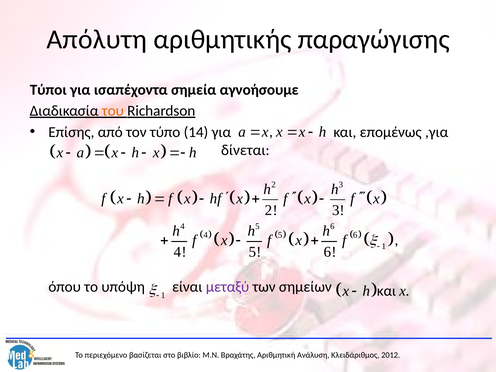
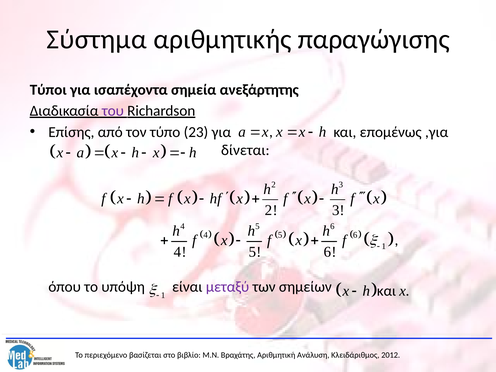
Απόλυτη: Απόλυτη -> Σύστημα
αγνοήσουμε: αγνοήσουμε -> ανεξάρτητης
του colour: orange -> purple
14: 14 -> 23
